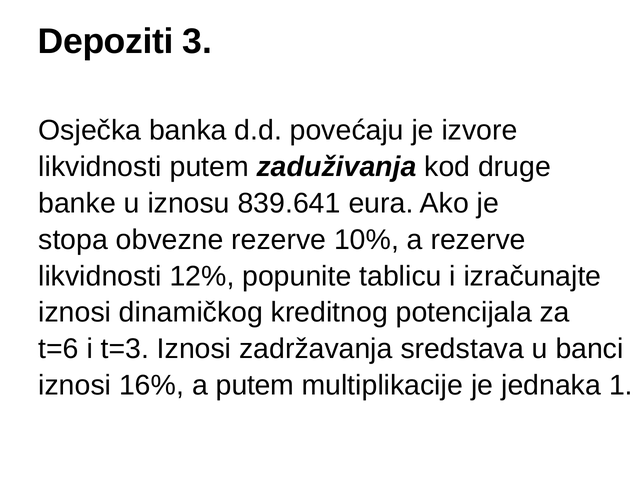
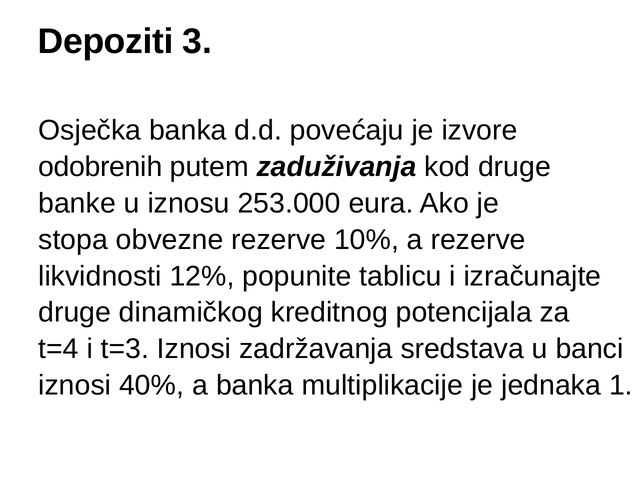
likvidnosti at (100, 167): likvidnosti -> odobrenih
839.641: 839.641 -> 253.000
iznosi at (75, 313): iznosi -> druge
t=6: t=6 -> t=4
16%: 16% -> 40%
a putem: putem -> banka
